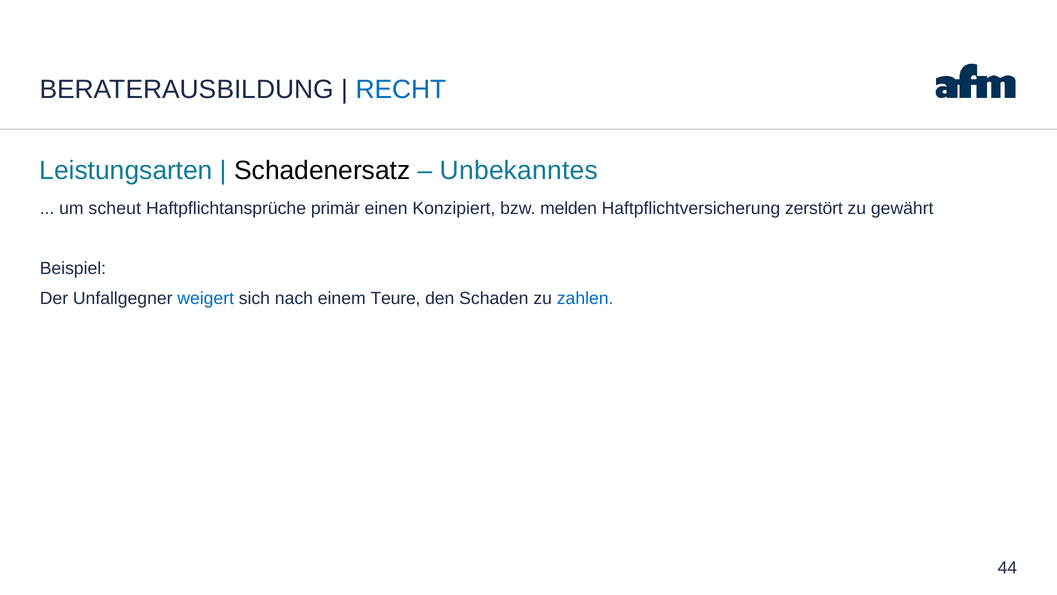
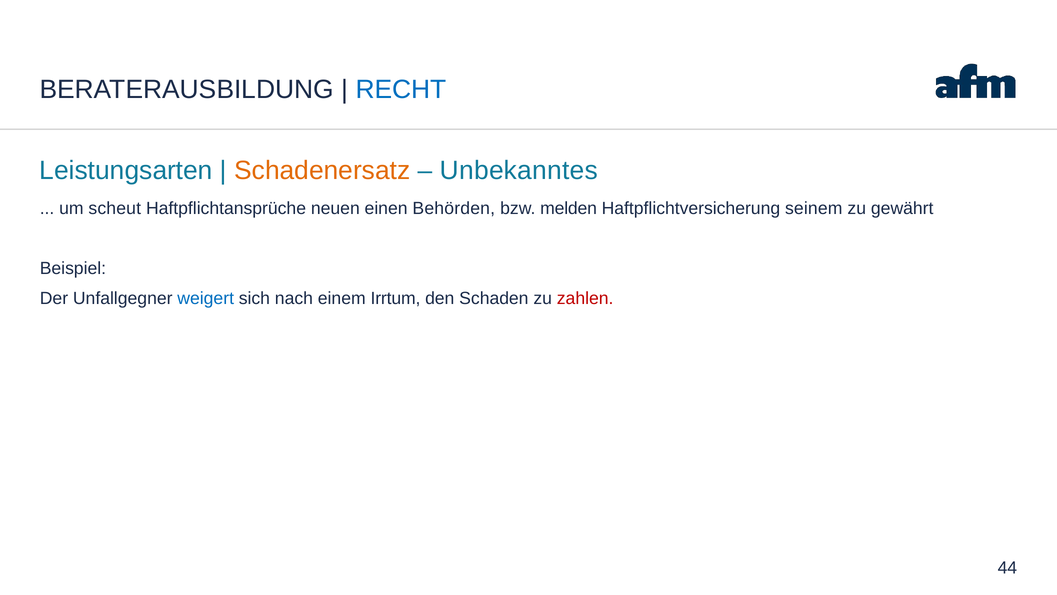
Schadenersatz colour: black -> orange
primär: primär -> neuen
Konzipiert: Konzipiert -> Behörden
zerstört: zerstört -> seinem
Teure: Teure -> Irrtum
zahlen colour: blue -> red
